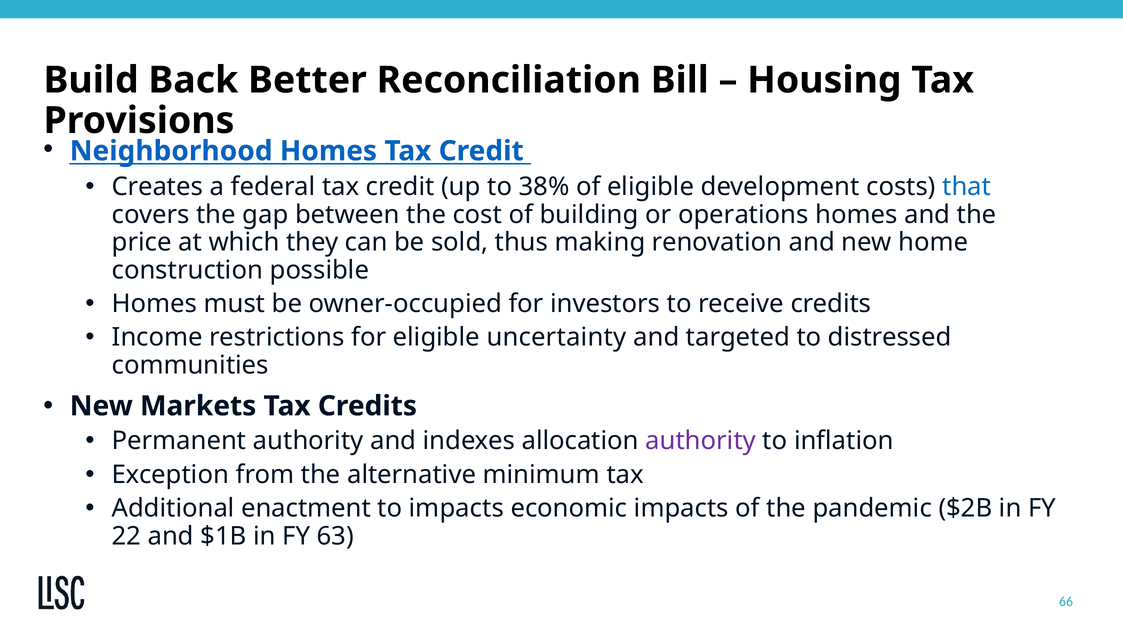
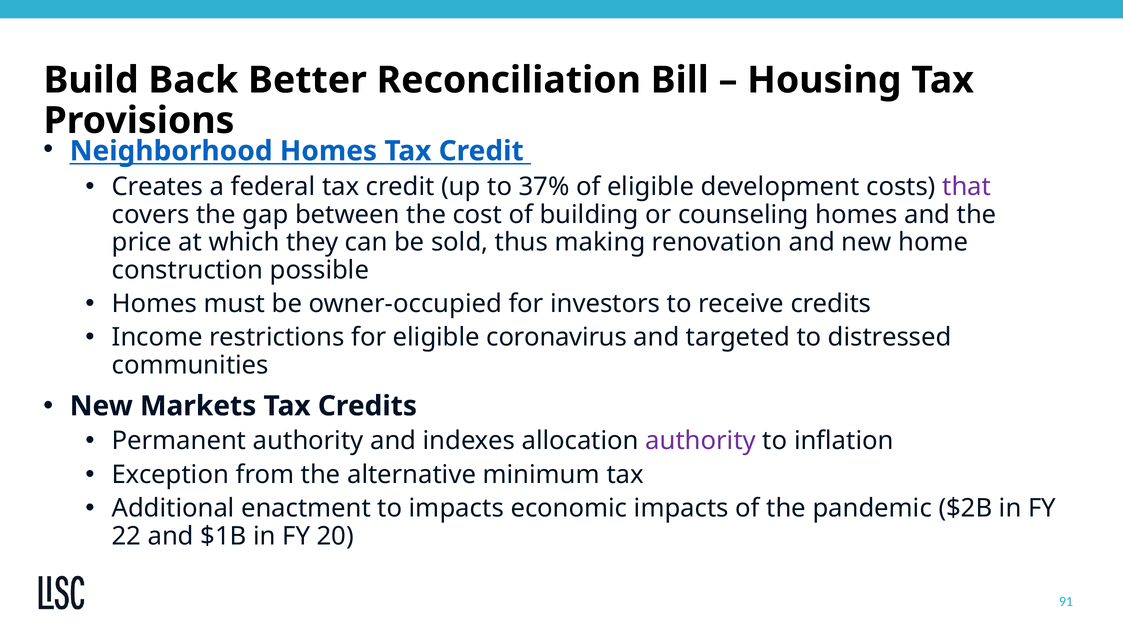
38%: 38% -> 37%
that colour: blue -> purple
operations: operations -> counseling
uncertainty: uncertainty -> coronavirus
63: 63 -> 20
66: 66 -> 91
